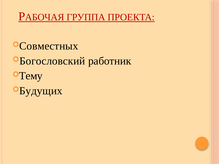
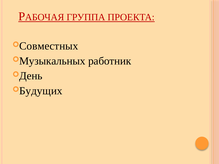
Богословский: Богословский -> Музыкальных
Тему: Тему -> День
